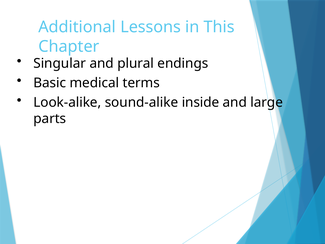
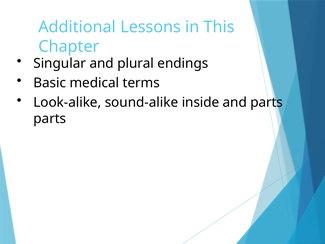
and large: large -> parts
